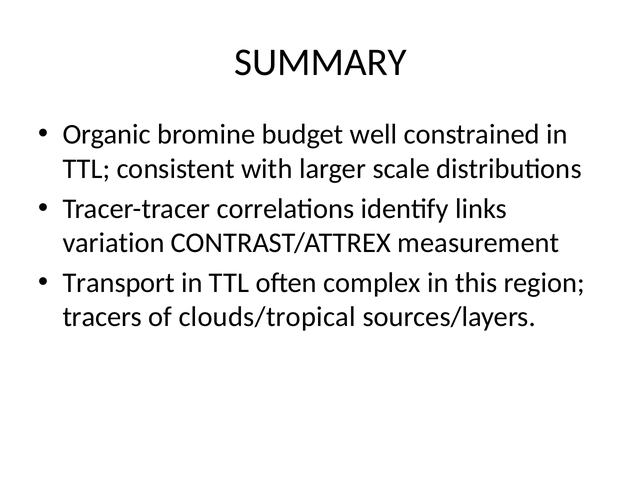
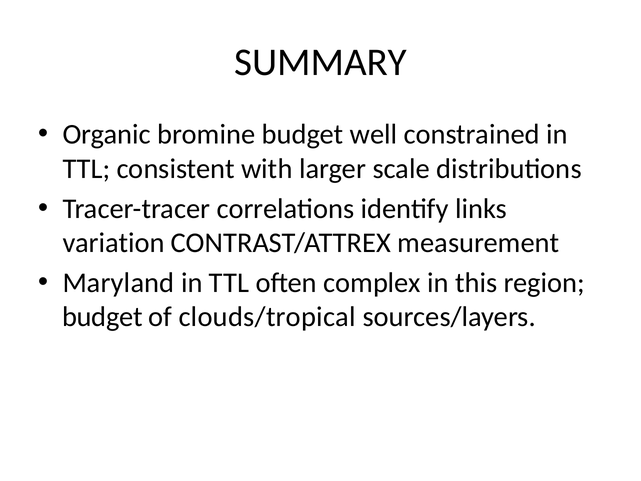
Transport: Transport -> Maryland
tracers at (102, 317): tracers -> budget
